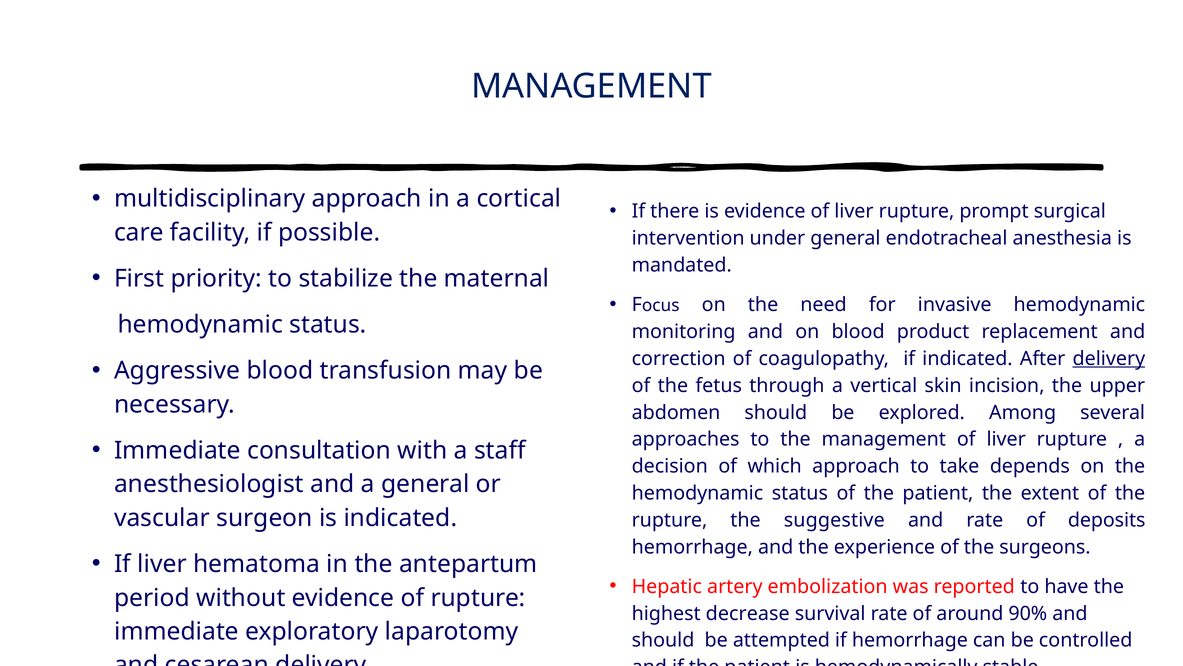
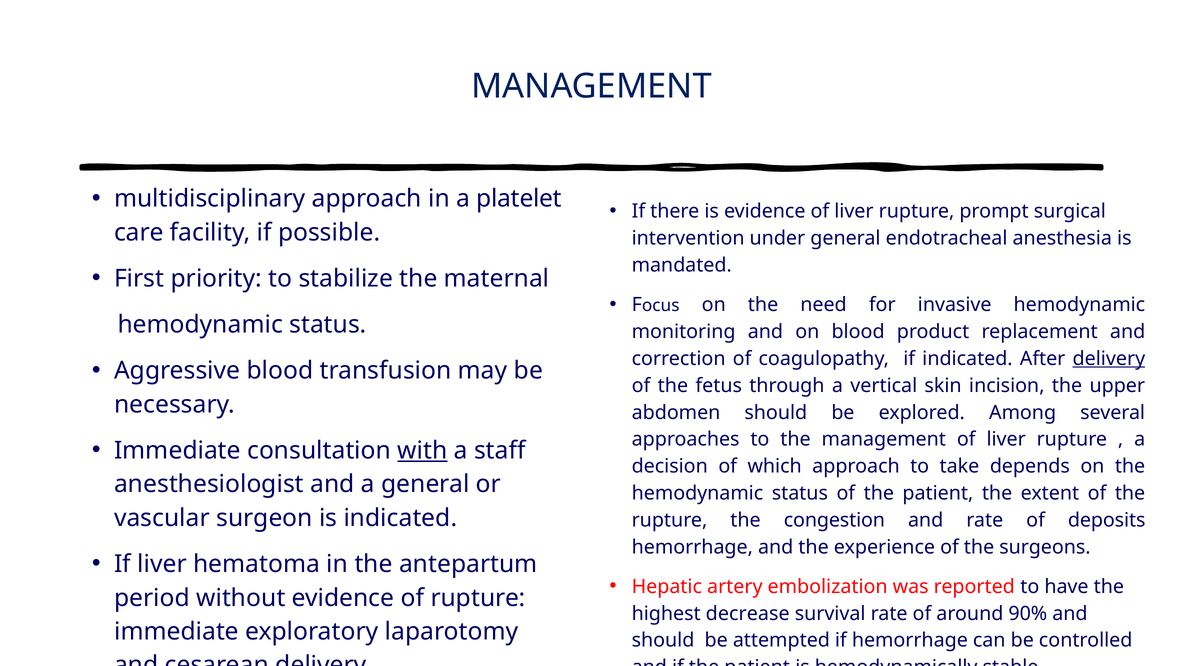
cortical: cortical -> platelet
with underline: none -> present
suggestive: suggestive -> congestion
